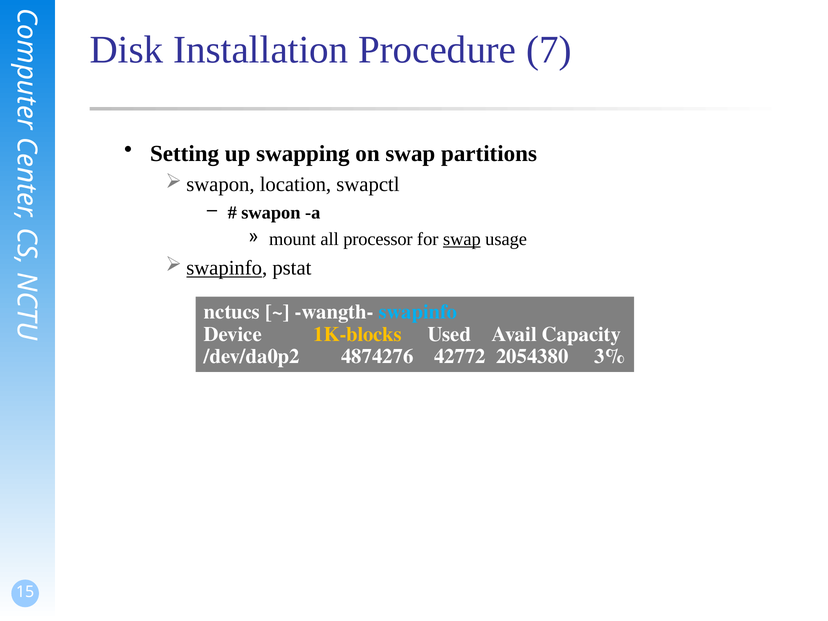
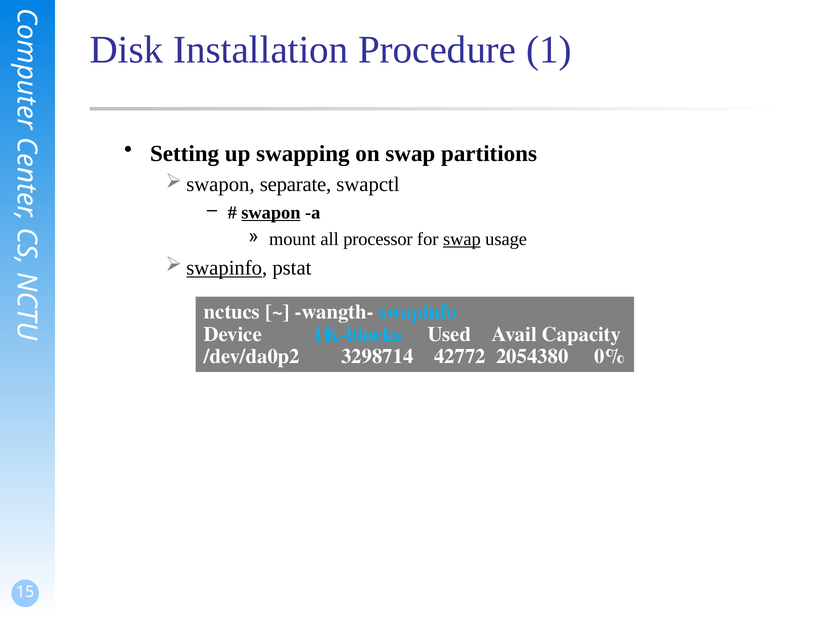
7: 7 -> 1
location: location -> separate
swapon underline: none -> present
1K-blocks colour: yellow -> light blue
4874276: 4874276 -> 3298714
3%: 3% -> 0%
